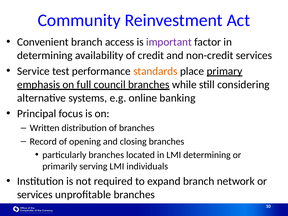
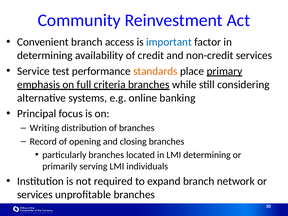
important colour: purple -> blue
council: council -> criteria
Written: Written -> Writing
